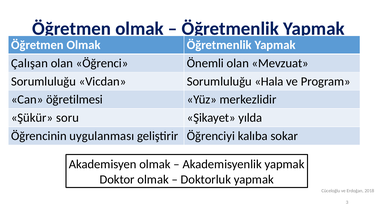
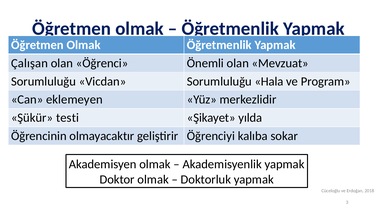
öğretilmesi: öğretilmesi -> eklemeyen
soru: soru -> testi
uygulanması: uygulanması -> olmayacaktır
